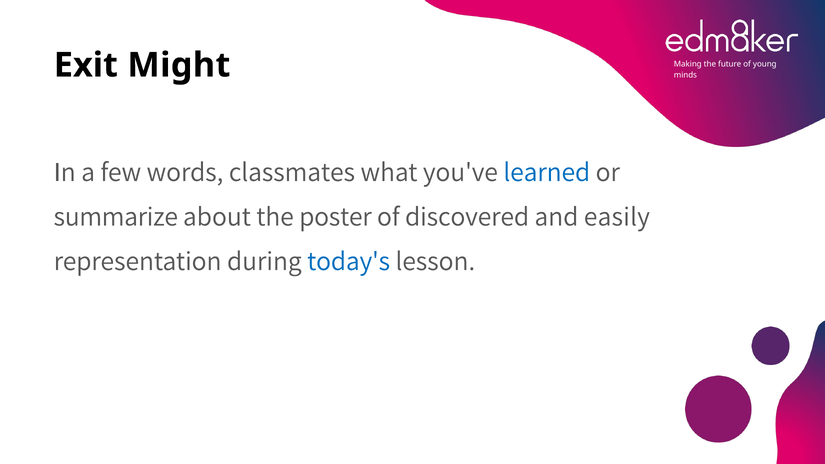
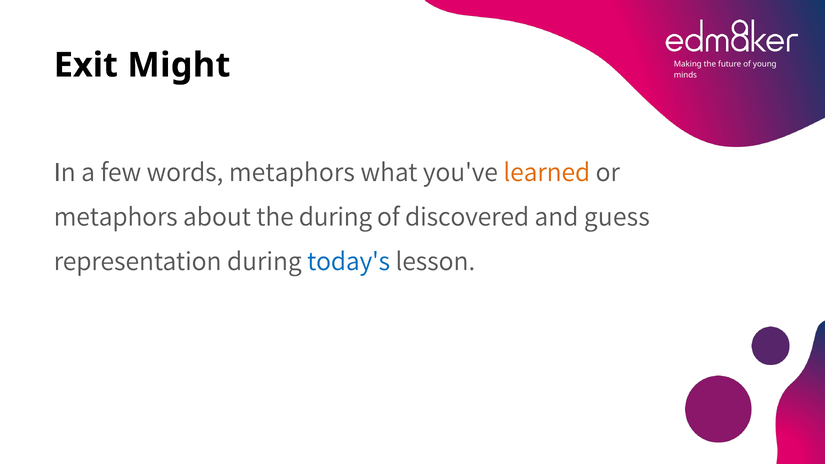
words classmates: classmates -> metaphors
learned colour: blue -> orange
summarize at (116, 216): summarize -> metaphors
the poster: poster -> during
easily: easily -> guess
